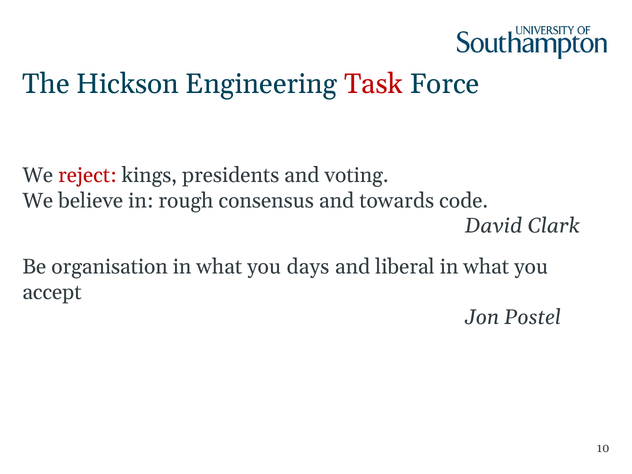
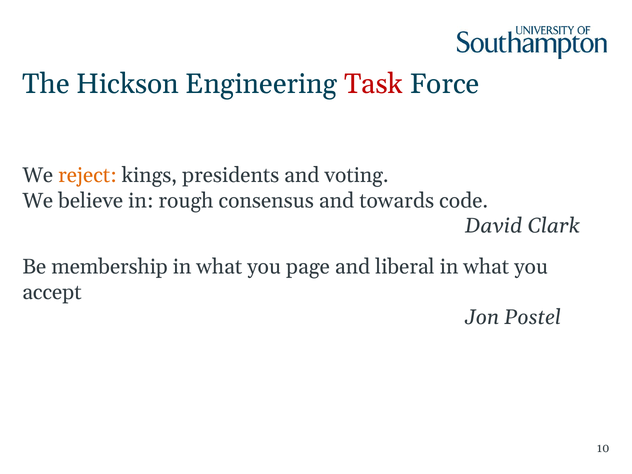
reject colour: red -> orange
organisation: organisation -> membership
days: days -> page
